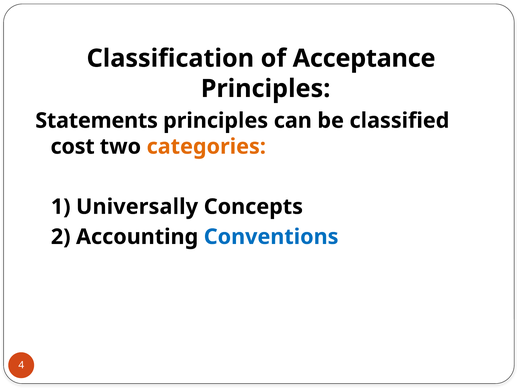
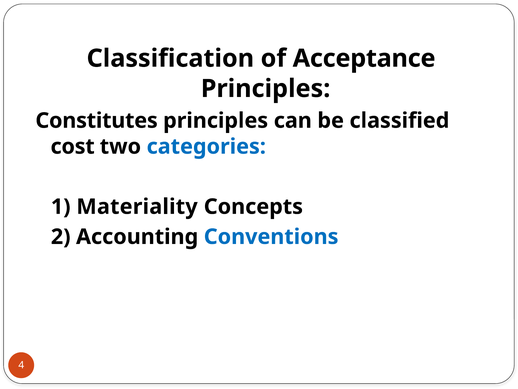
Statements: Statements -> Constitutes
categories colour: orange -> blue
Universally: Universally -> Materiality
